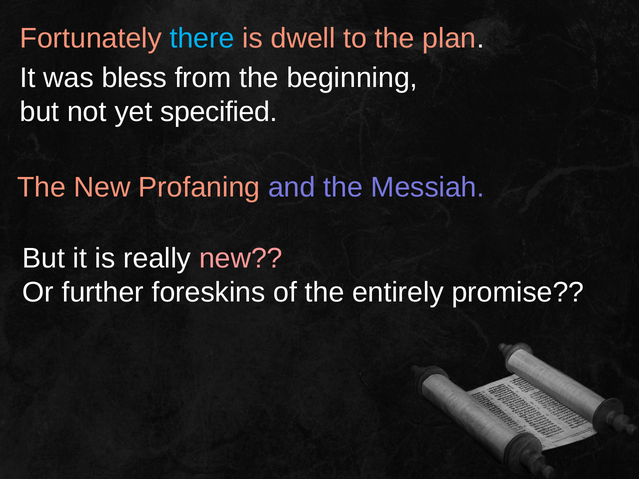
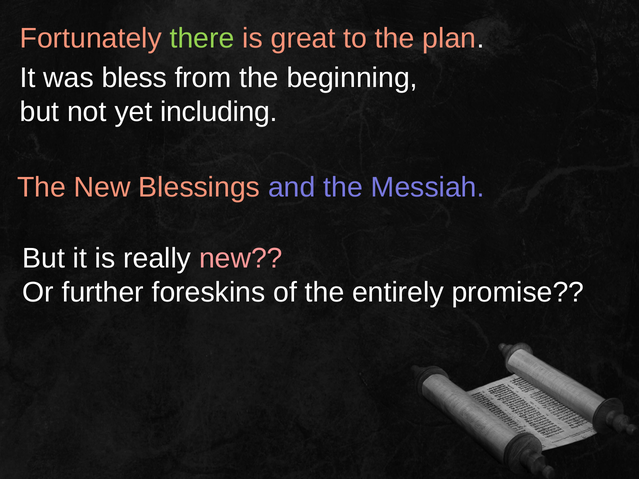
there colour: light blue -> light green
dwell: dwell -> great
specified: specified -> including
Profaning: Profaning -> Blessings
